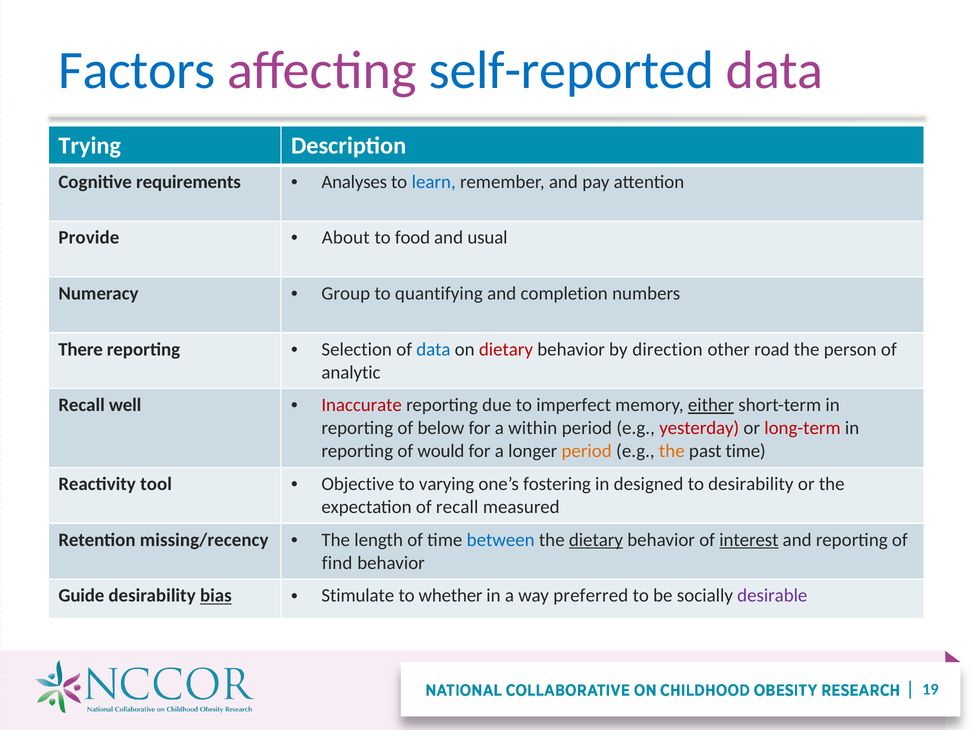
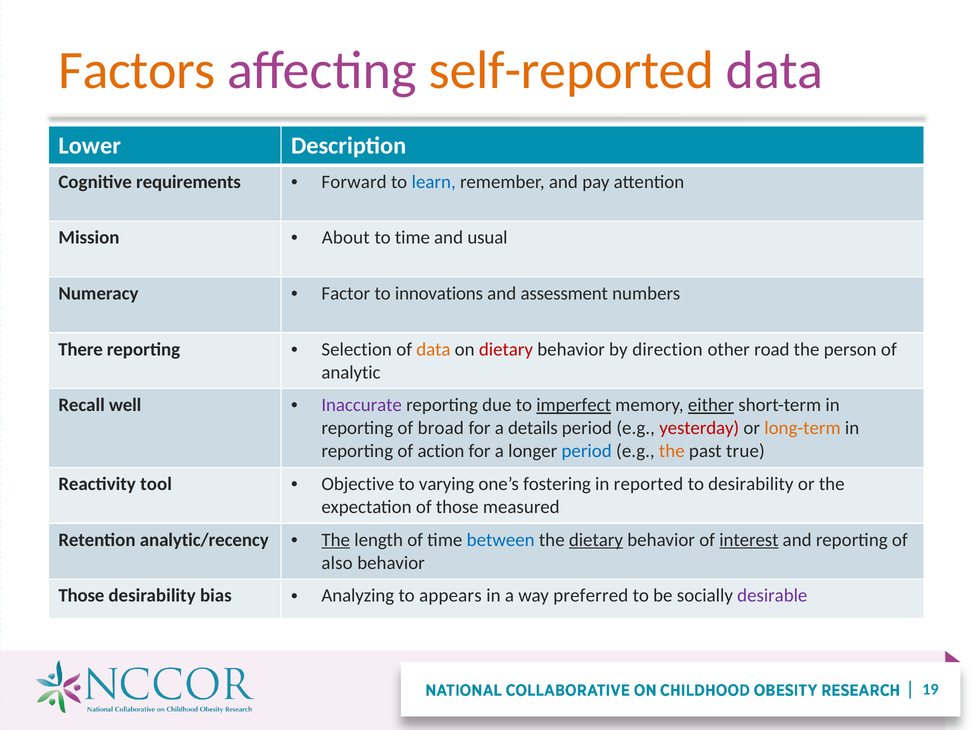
Factors colour: blue -> orange
self-reported colour: blue -> orange
Trying: Trying -> Lower
Analyses: Analyses -> Forward
Provide: Provide -> Mission
to food: food -> time
Group: Group -> Factor
quantifying: quantifying -> innovations
completion: completion -> assessment
data at (433, 349) colour: blue -> orange
Inaccurate colour: red -> purple
imperfect underline: none -> present
below: below -> broad
within: within -> details
long-term colour: red -> orange
would: would -> action
period at (587, 451) colour: orange -> blue
past time: time -> true
designed: designed -> reported
of recall: recall -> those
missing/recency: missing/recency -> analytic/recency
The at (336, 540) underline: none -> present
find: find -> also
Guide at (81, 595): Guide -> Those
bias underline: present -> none
Stimulate: Stimulate -> Analyzing
whether: whether -> appears
